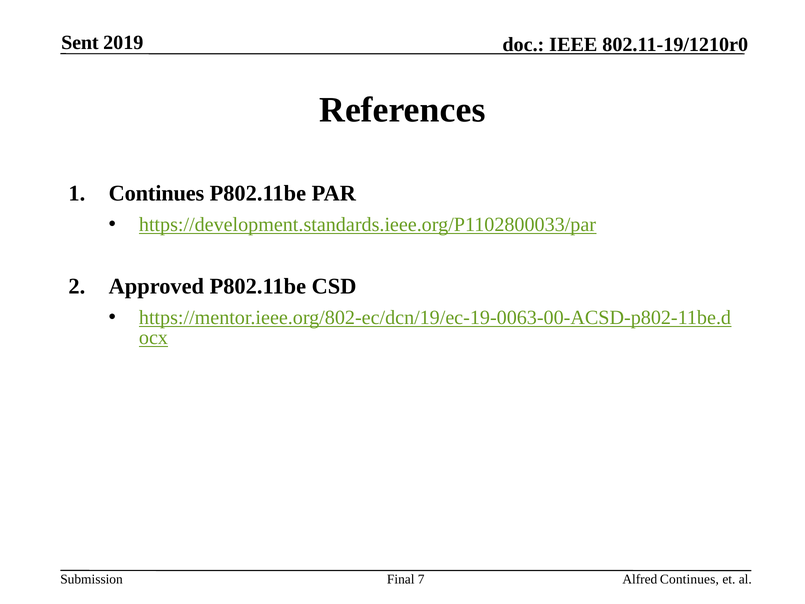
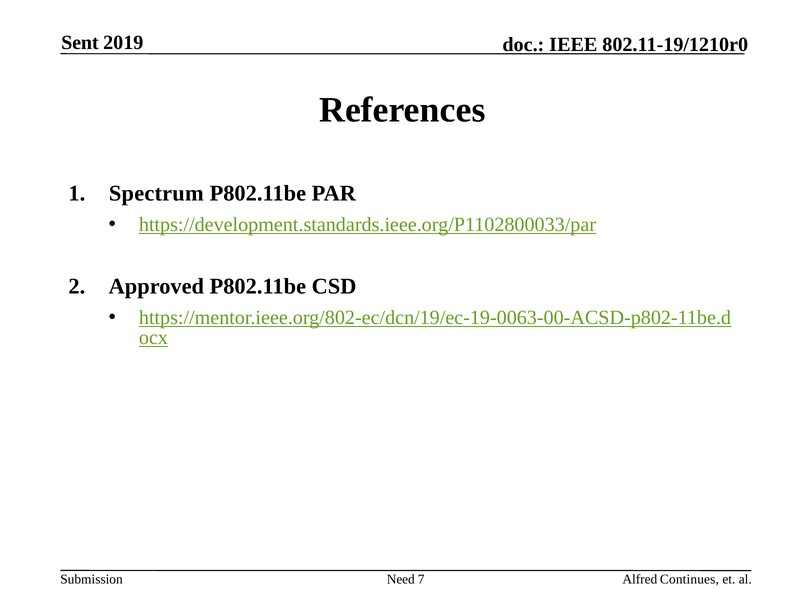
Continues at (156, 193): Continues -> Spectrum
Final: Final -> Need
